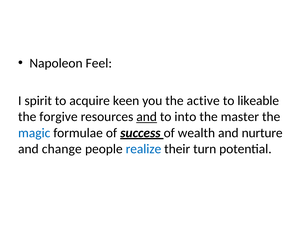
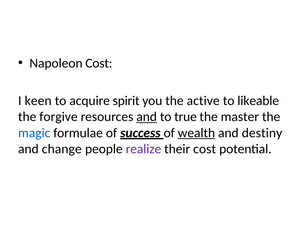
Napoleon Feel: Feel -> Cost
spirit: spirit -> keen
keen: keen -> spirit
into: into -> true
wealth underline: none -> present
nurture: nurture -> destiny
realize colour: blue -> purple
their turn: turn -> cost
